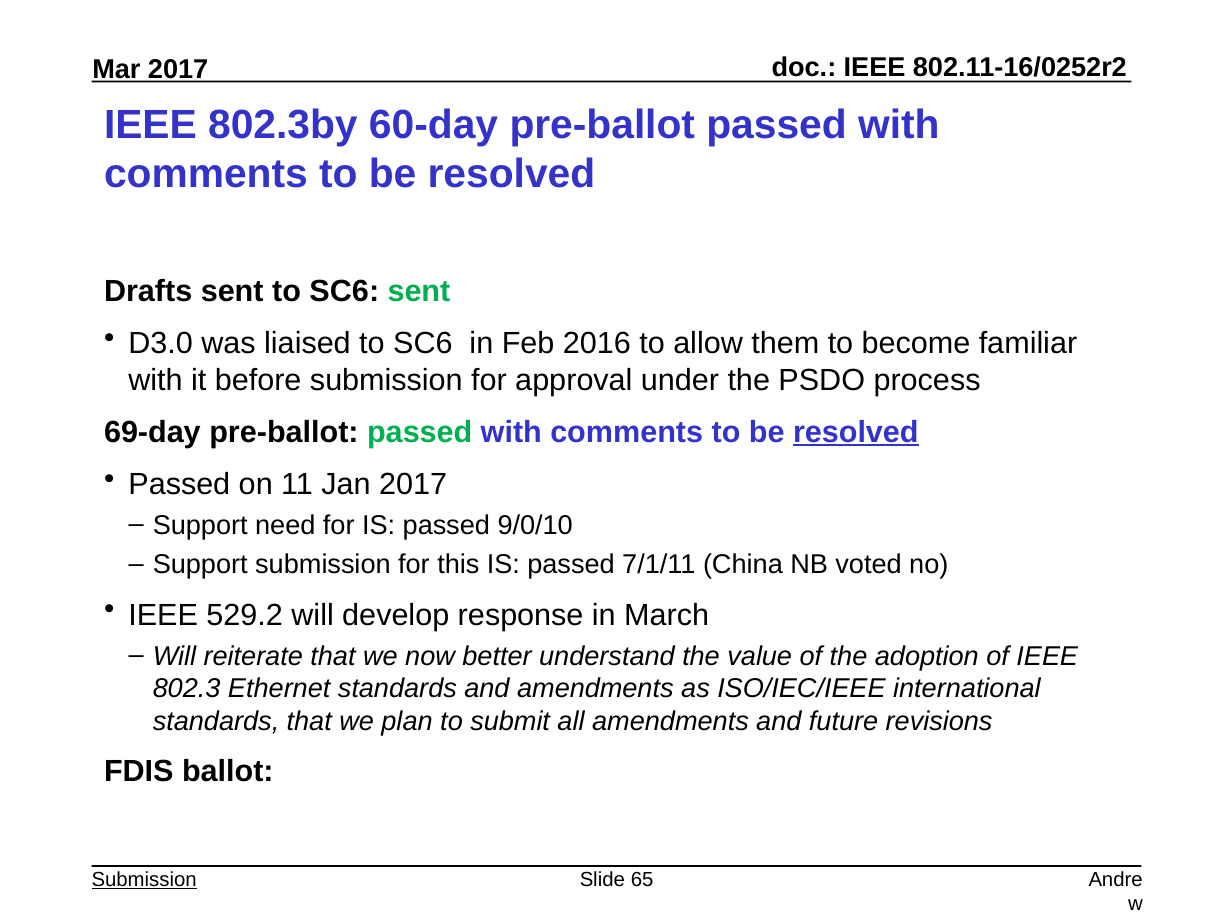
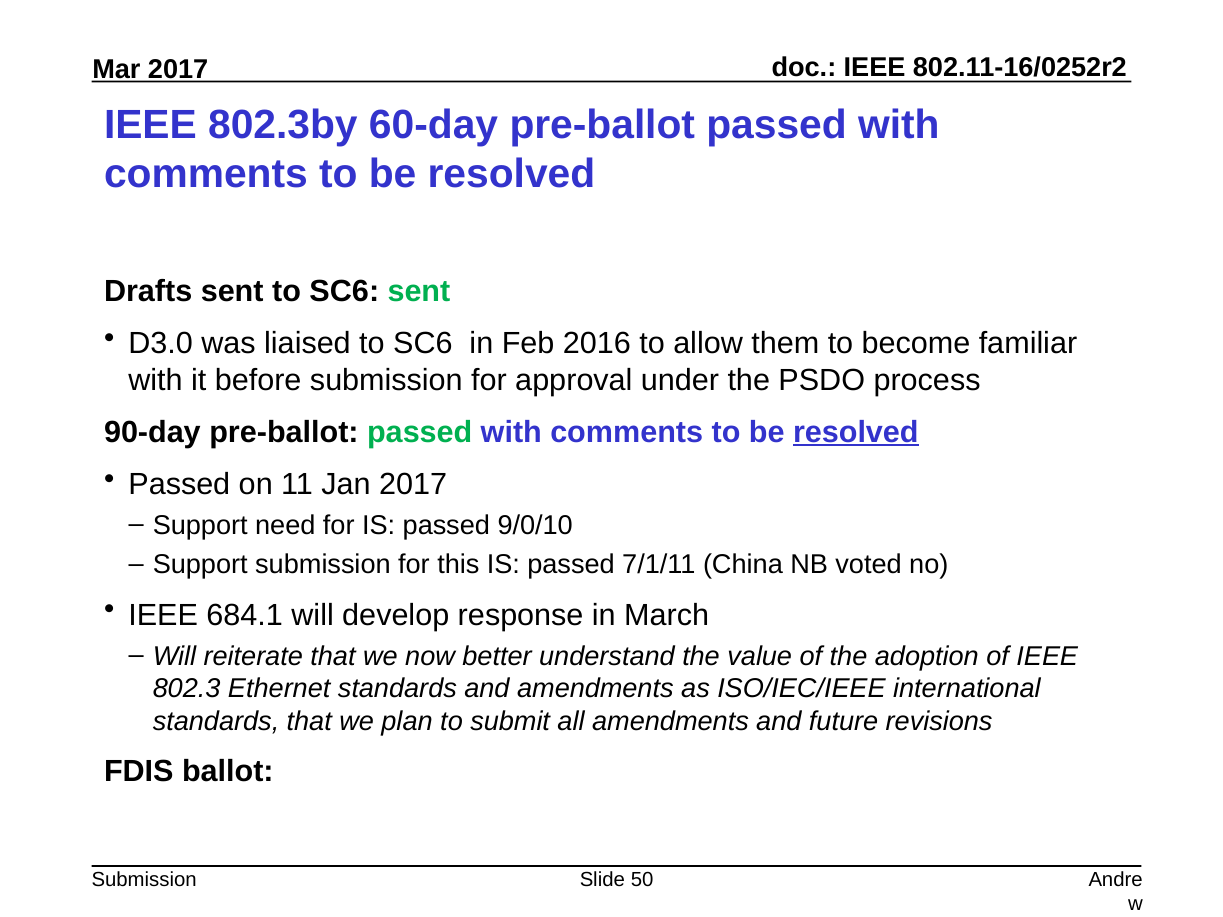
69-day: 69-day -> 90-day
529.2: 529.2 -> 684.1
Submission at (144, 880) underline: present -> none
65: 65 -> 50
